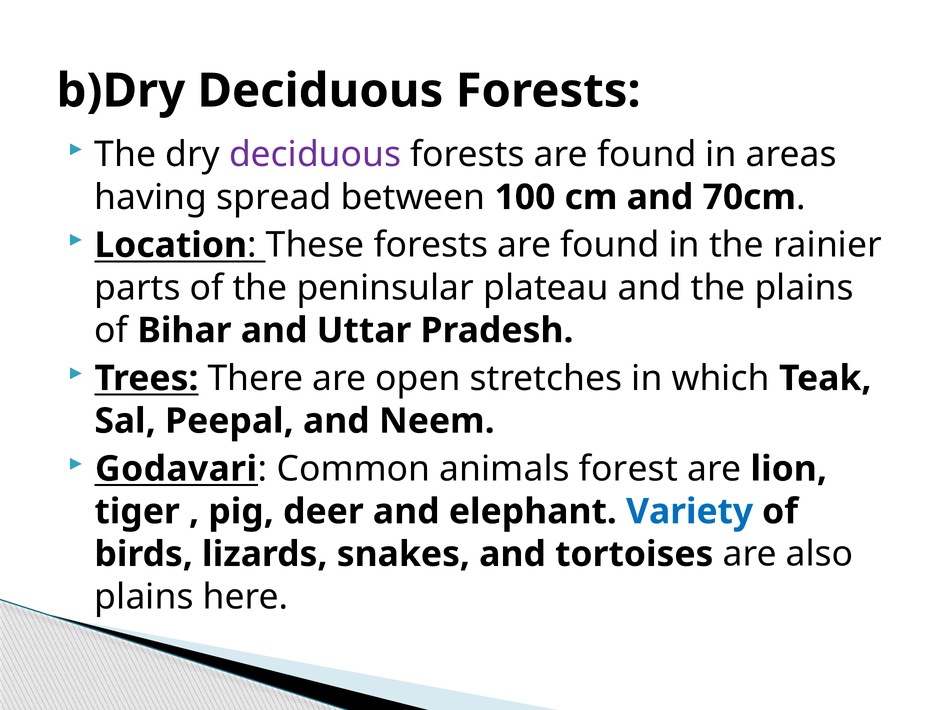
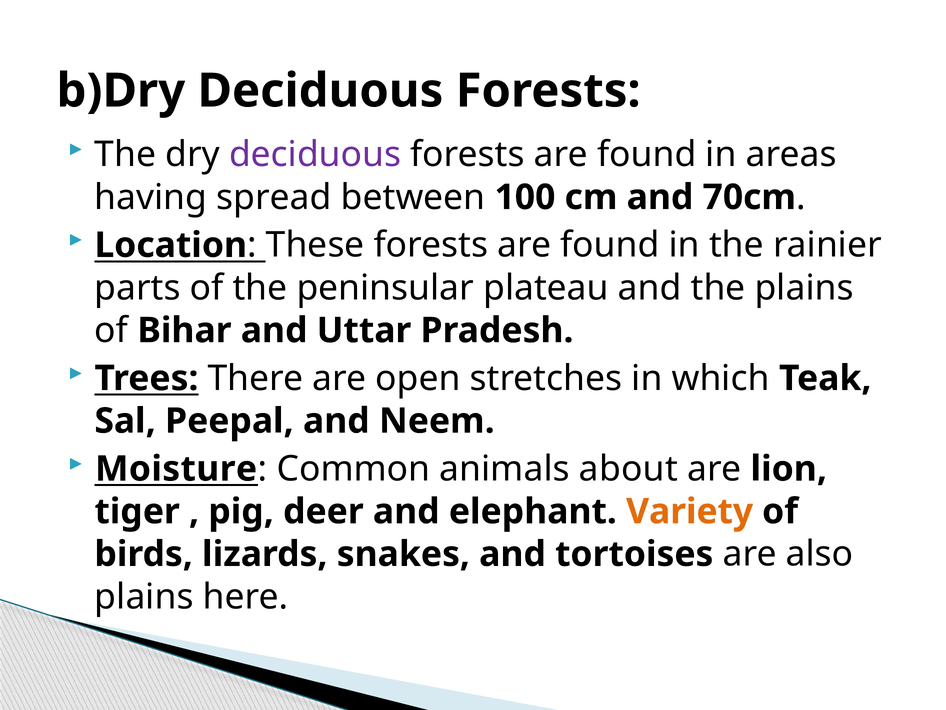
Godavari: Godavari -> Moisture
forest: forest -> about
Variety colour: blue -> orange
